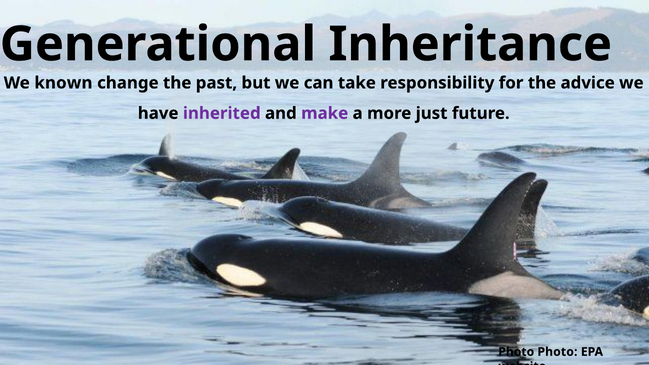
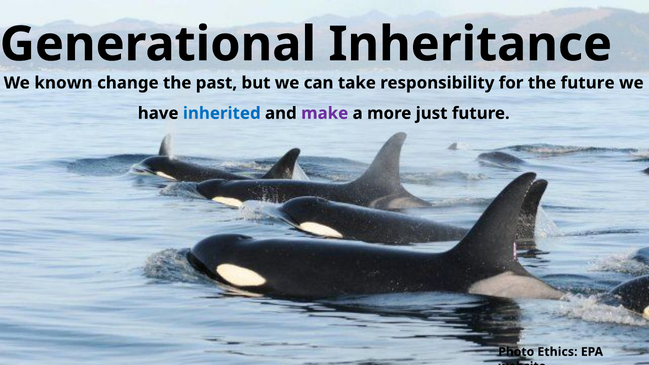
the advice: advice -> future
inherited colour: purple -> blue
Photo Photo: Photo -> Ethics
